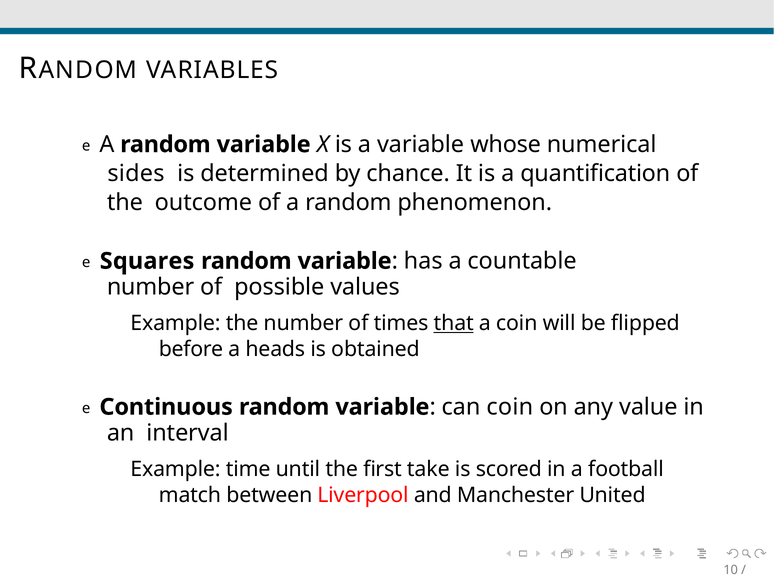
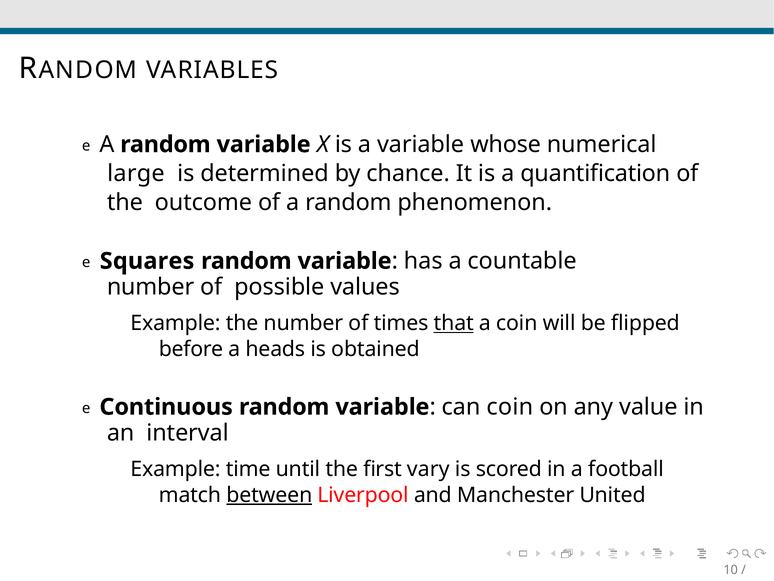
sides: sides -> large
take: take -> vary
between underline: none -> present
